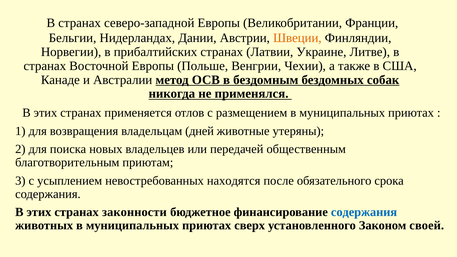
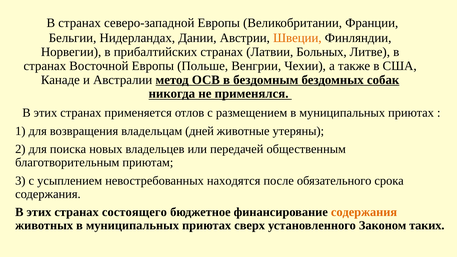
Украине: Украине -> Больных
законности: законности -> состоящего
содержания at (364, 212) colour: blue -> orange
своей: своей -> таких
